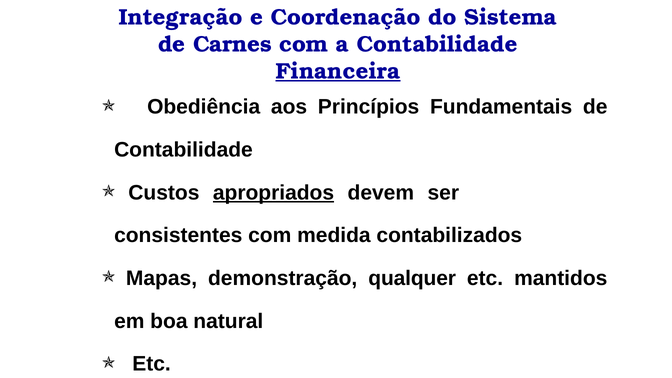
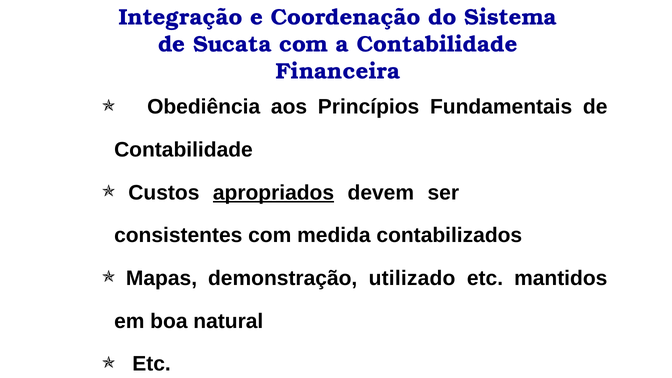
Carnes: Carnes -> Sucata
Financeira underline: present -> none
qualquer: qualquer -> utilizado
